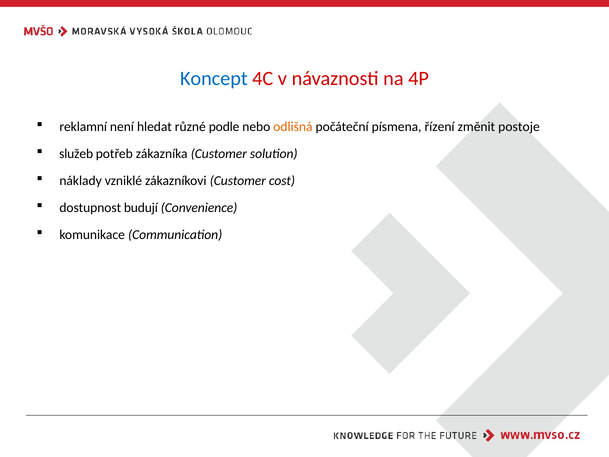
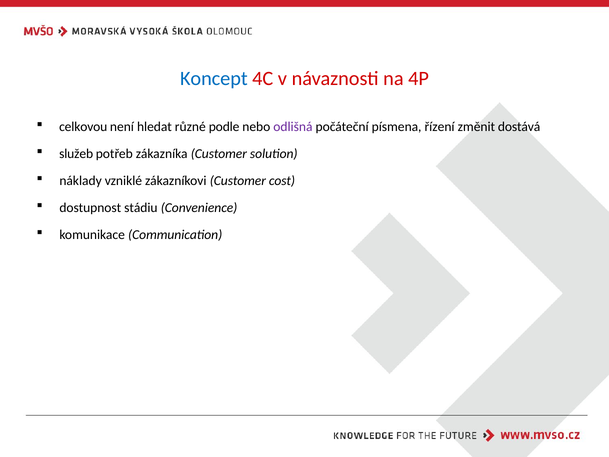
reklamní: reklamní -> celkovou
odlišná colour: orange -> purple
postoje: postoje -> dostává
budují: budují -> stádiu
